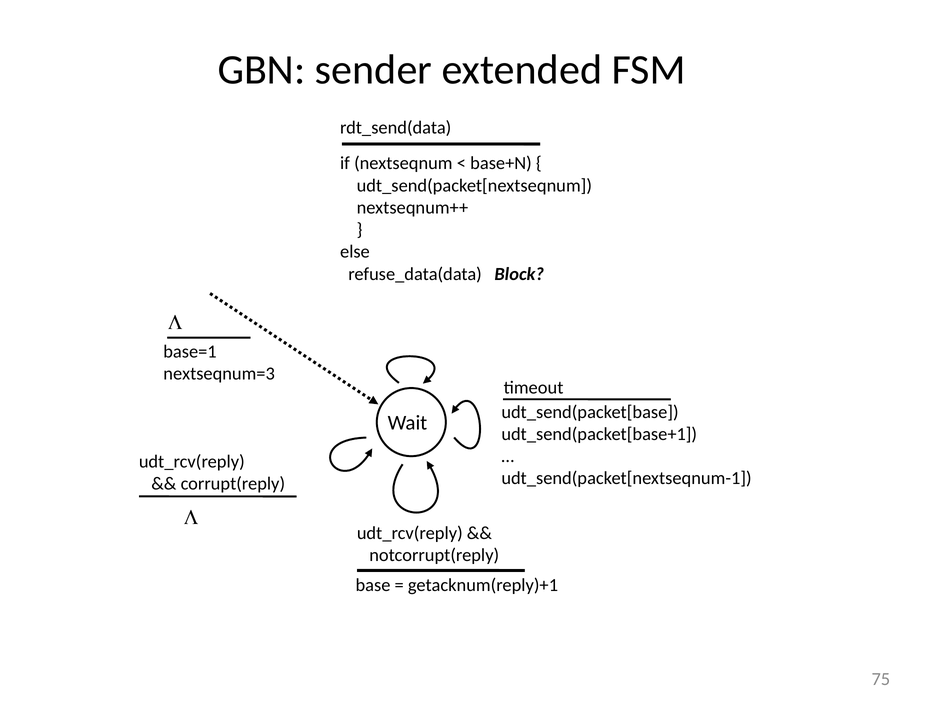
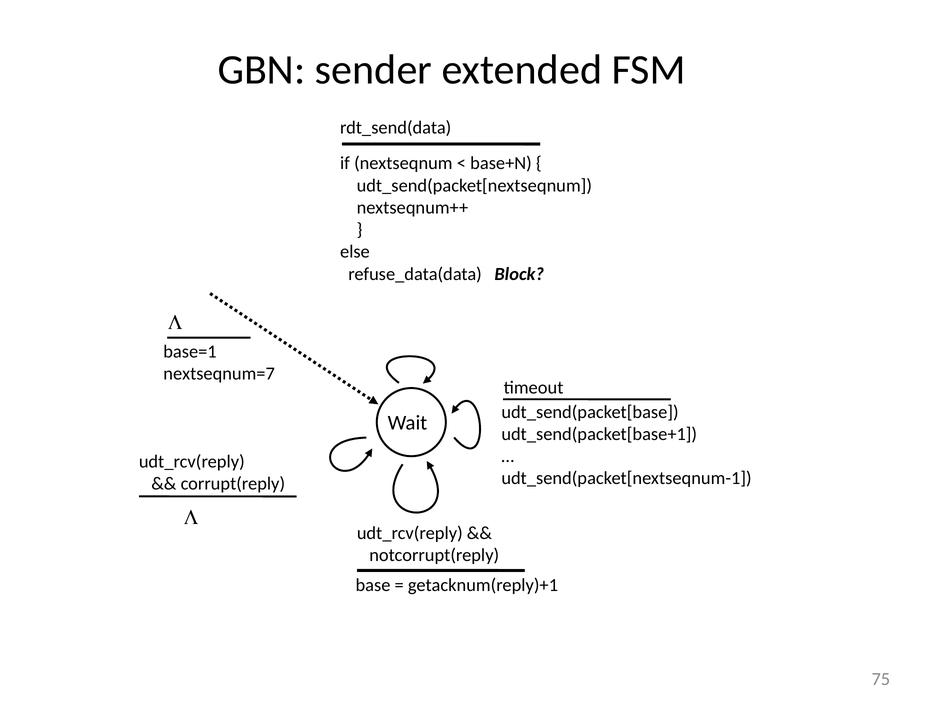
nextseqnum=3: nextseqnum=3 -> nextseqnum=7
